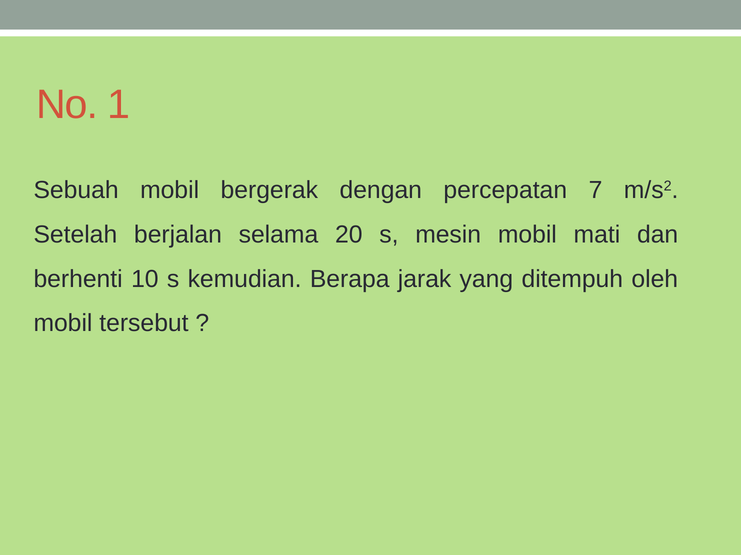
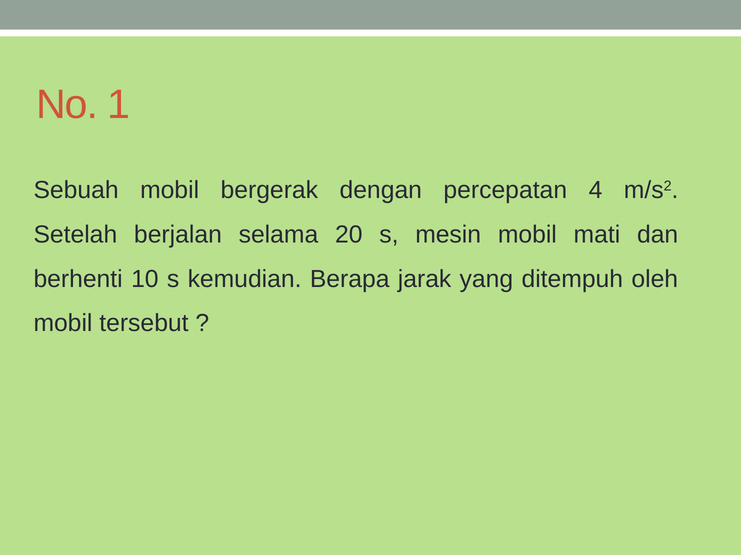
7: 7 -> 4
